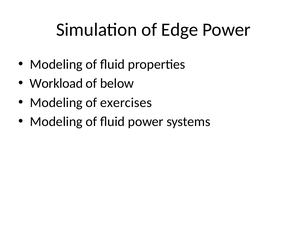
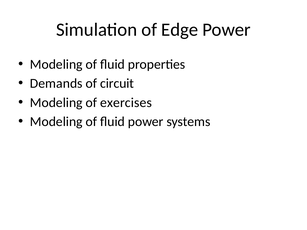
Workload: Workload -> Demands
below: below -> circuit
